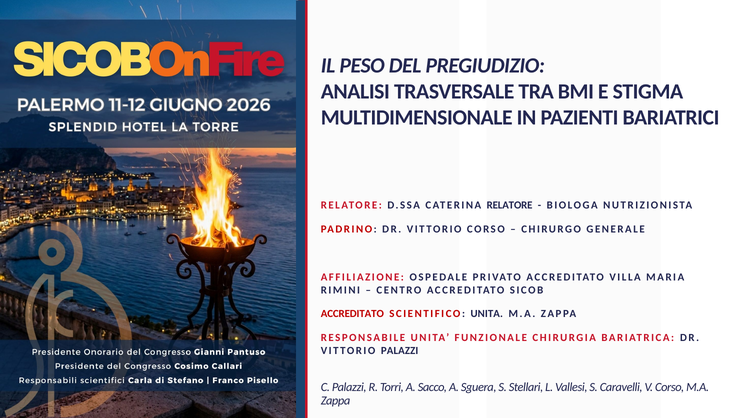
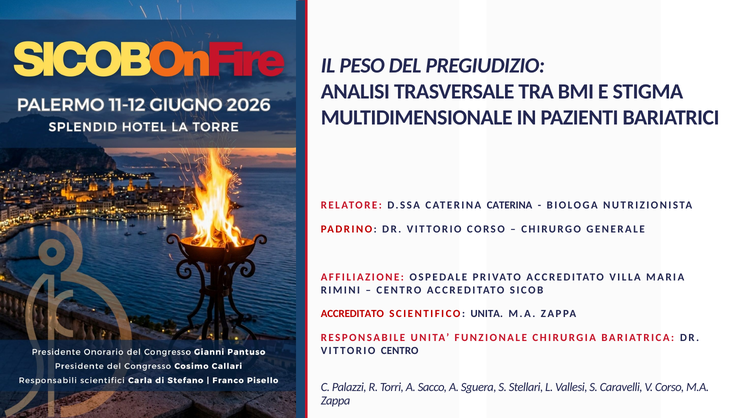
CATERINA RELATORE: RELATORE -> CATERINA
VITTORIO PALAZZI: PALAZZI -> CENTRO
